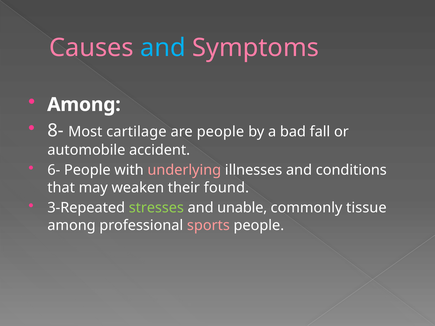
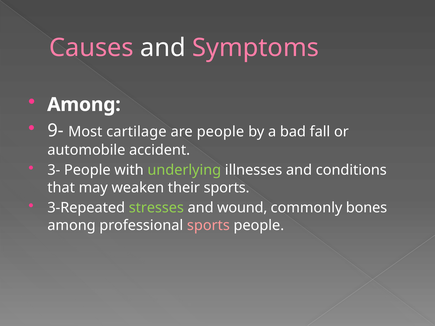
and at (163, 48) colour: light blue -> white
8-: 8- -> 9-
6-: 6- -> 3-
underlying colour: pink -> light green
their found: found -> sports
unable: unable -> wound
tissue: tissue -> bones
